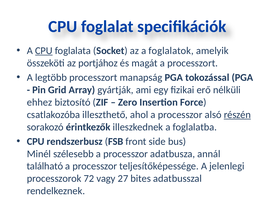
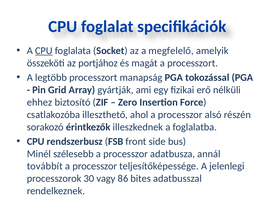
foglalatok: foglalatok -> megfelelő
részén underline: present -> none
található: található -> továbbít
72: 72 -> 30
27: 27 -> 86
